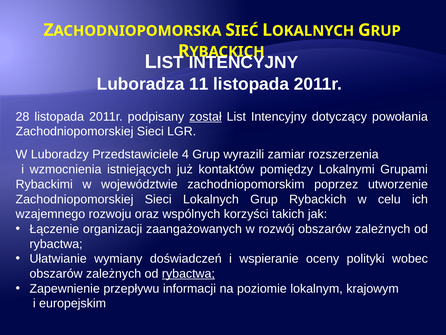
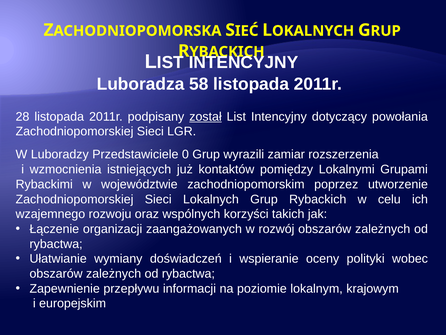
11: 11 -> 58
4: 4 -> 0
rybactwa at (188, 273) underline: present -> none
